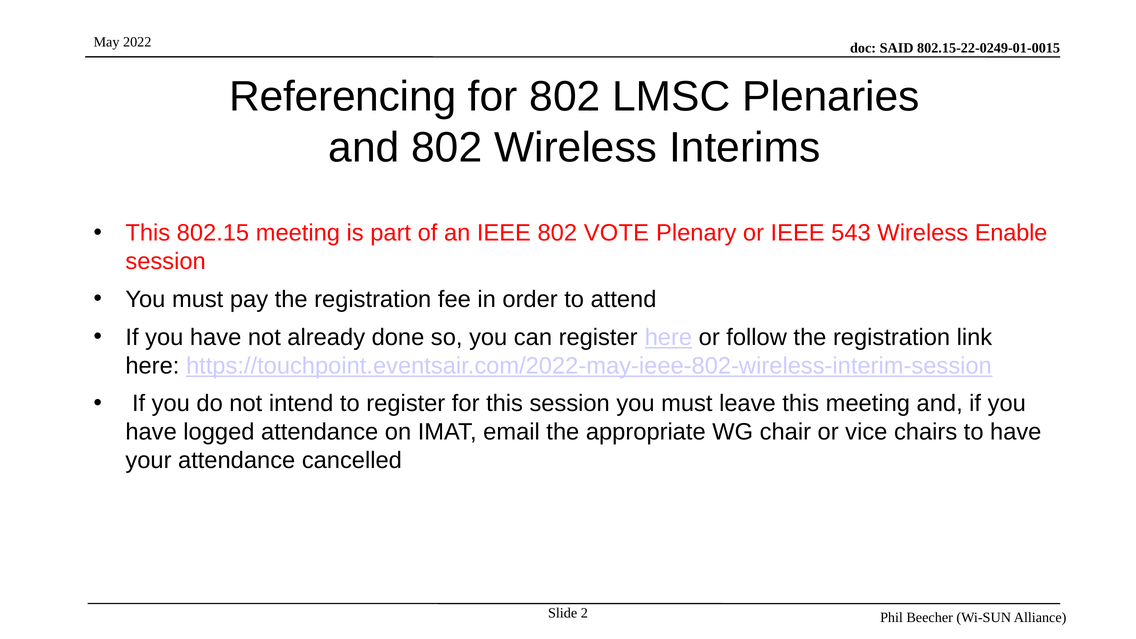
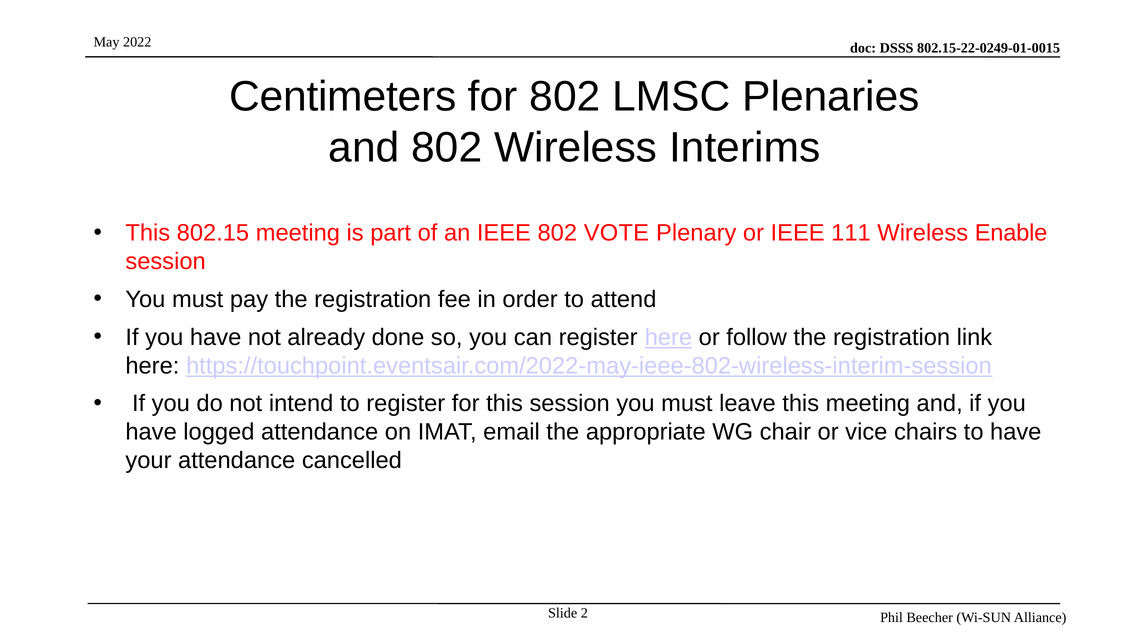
SAID: SAID -> DSSS
Referencing: Referencing -> Centimeters
543: 543 -> 111
